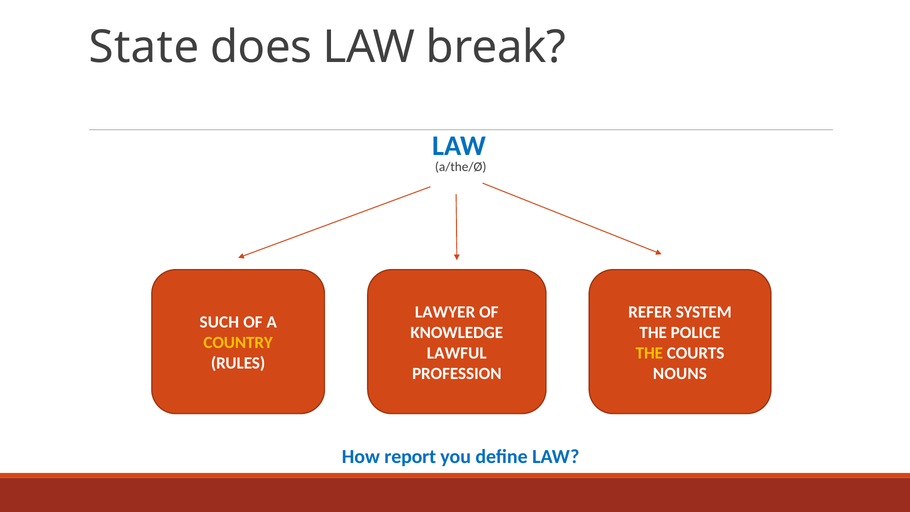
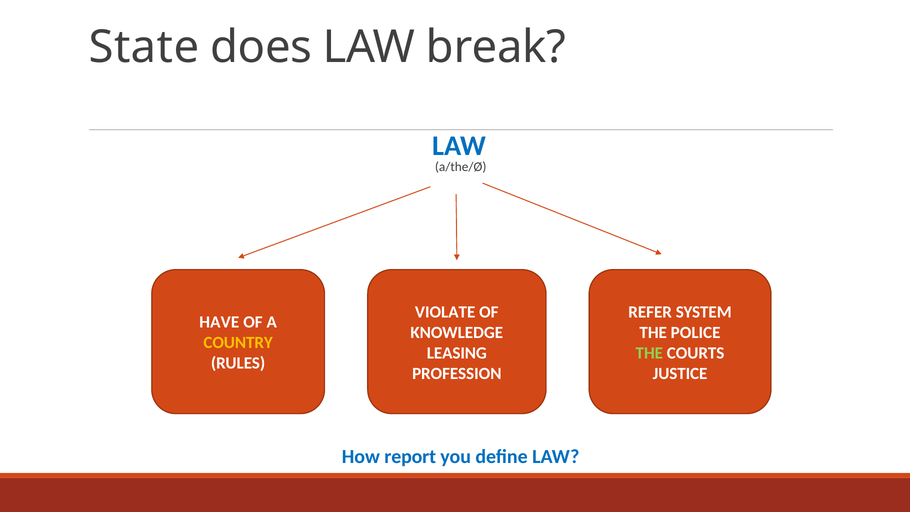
LAWYER: LAWYER -> VIOLATE
SUCH: SUCH -> HAVE
LAWFUL: LAWFUL -> LEASING
THE at (649, 353) colour: yellow -> light green
NOUNS: NOUNS -> JUSTICE
